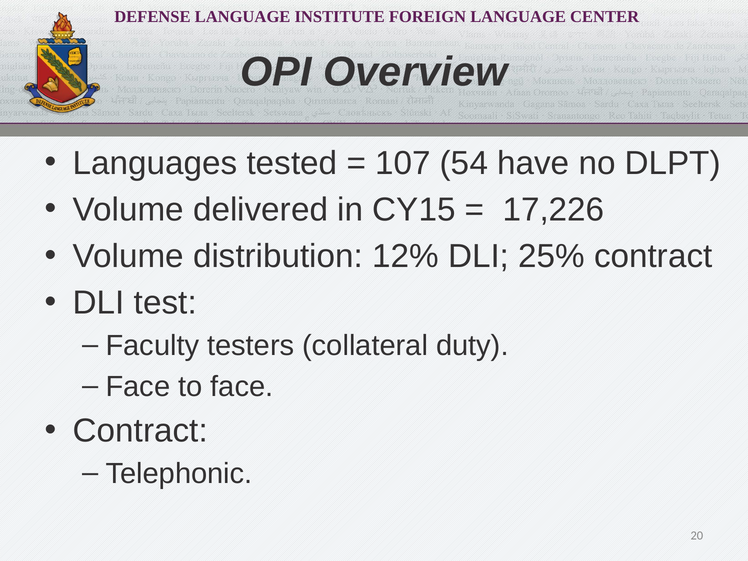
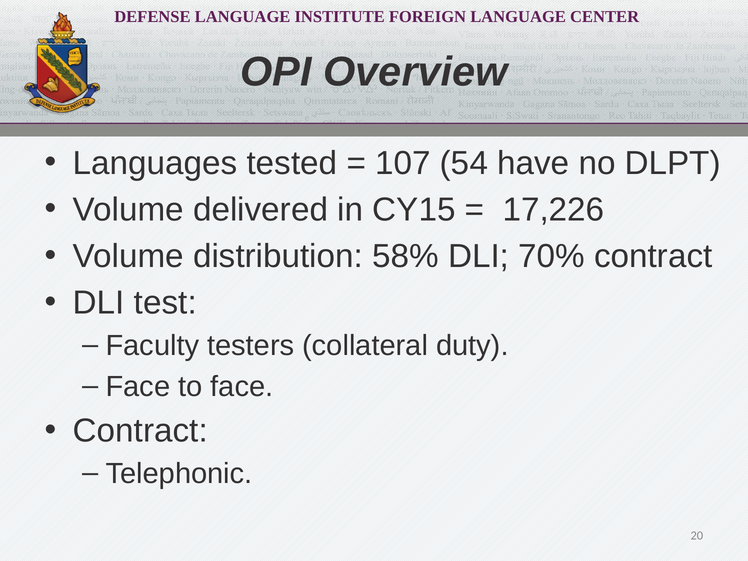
12%: 12% -> 58%
25%: 25% -> 70%
